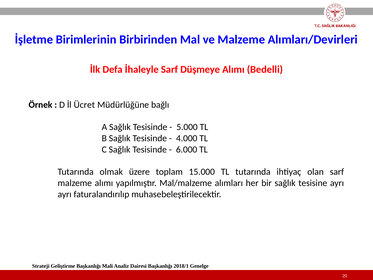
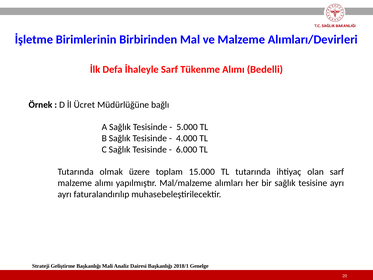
Düşmeye: Düşmeye -> Tükenme
